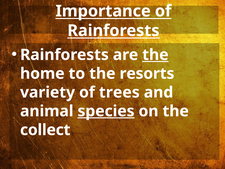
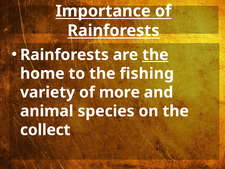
resorts: resorts -> fishing
trees: trees -> more
species underline: present -> none
